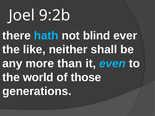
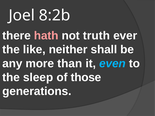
9:2b: 9:2b -> 8:2b
hath colour: light blue -> pink
blind: blind -> truth
world: world -> sleep
